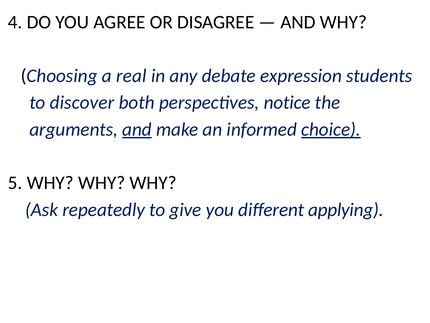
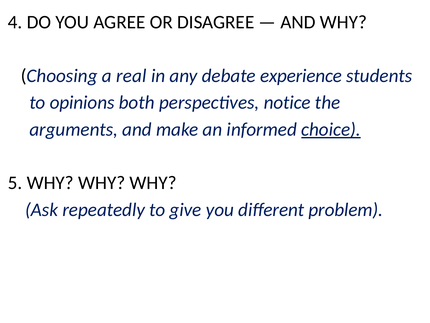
expression: expression -> experience
discover: discover -> opinions
and at (137, 129) underline: present -> none
applying: applying -> problem
